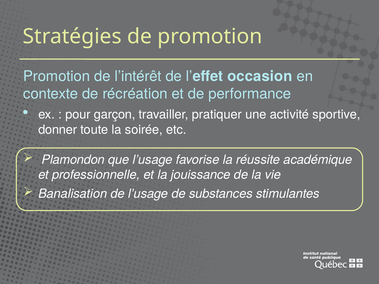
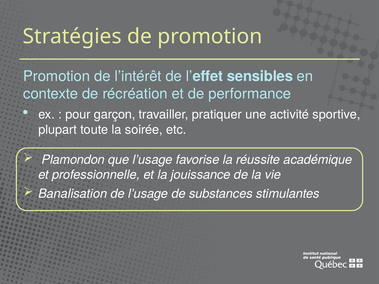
occasion: occasion -> sensibles
donner: donner -> plupart
